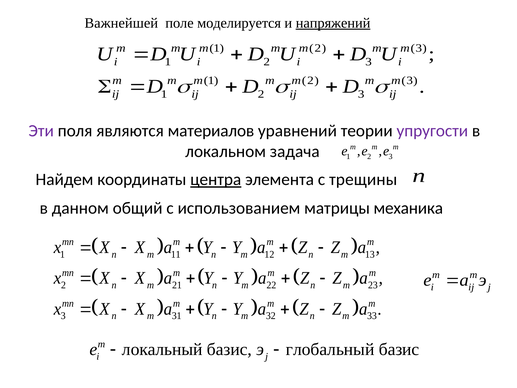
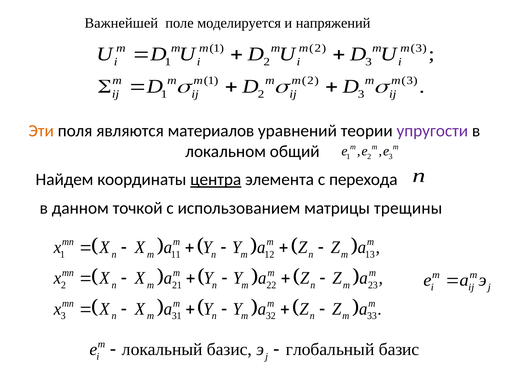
напряжений underline: present -> none
Эти colour: purple -> orange
задача: задача -> общий
трещины: трещины -> перехода
общий: общий -> точкой
механика: механика -> трещины
